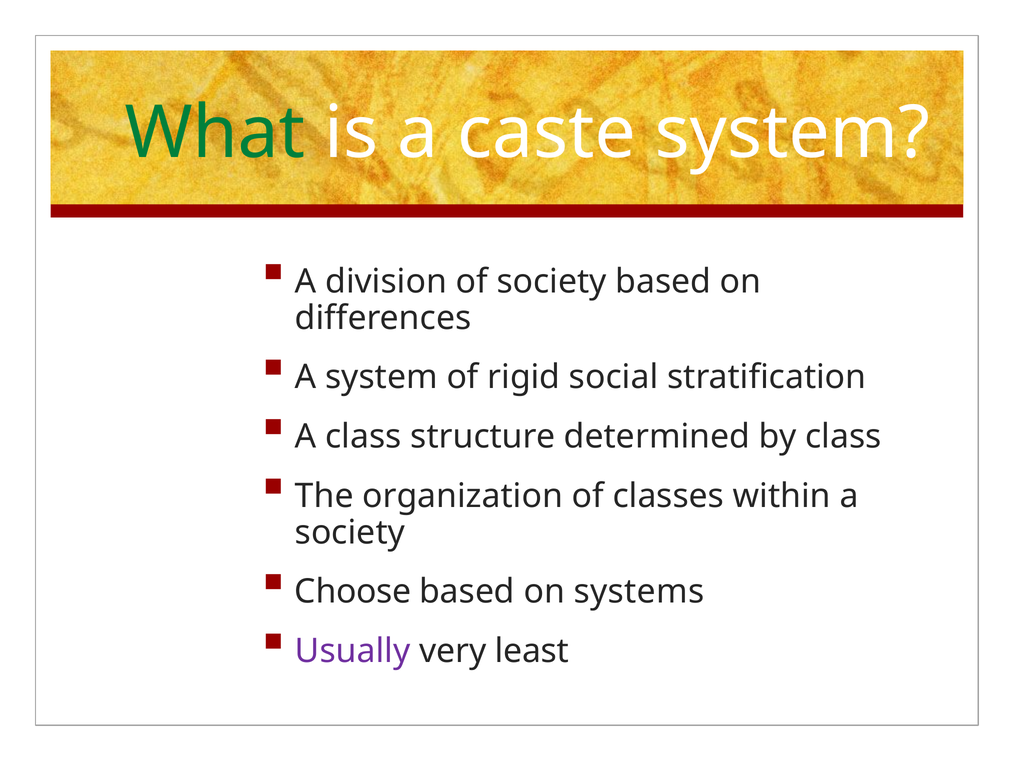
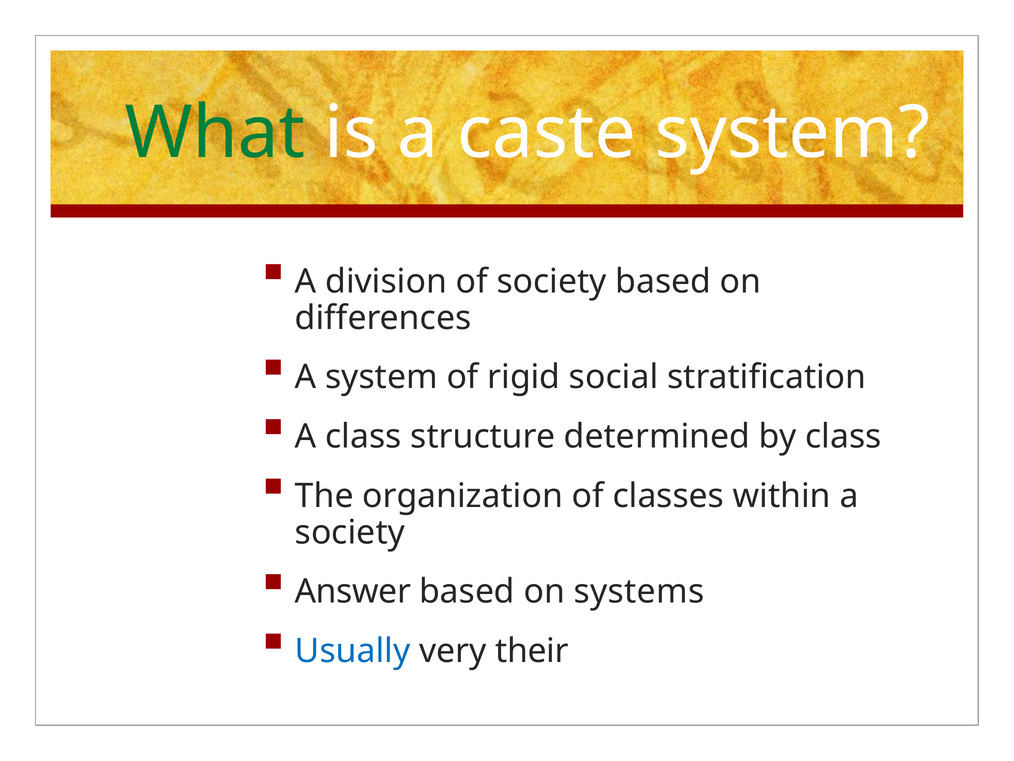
Choose: Choose -> Answer
Usually colour: purple -> blue
least: least -> their
